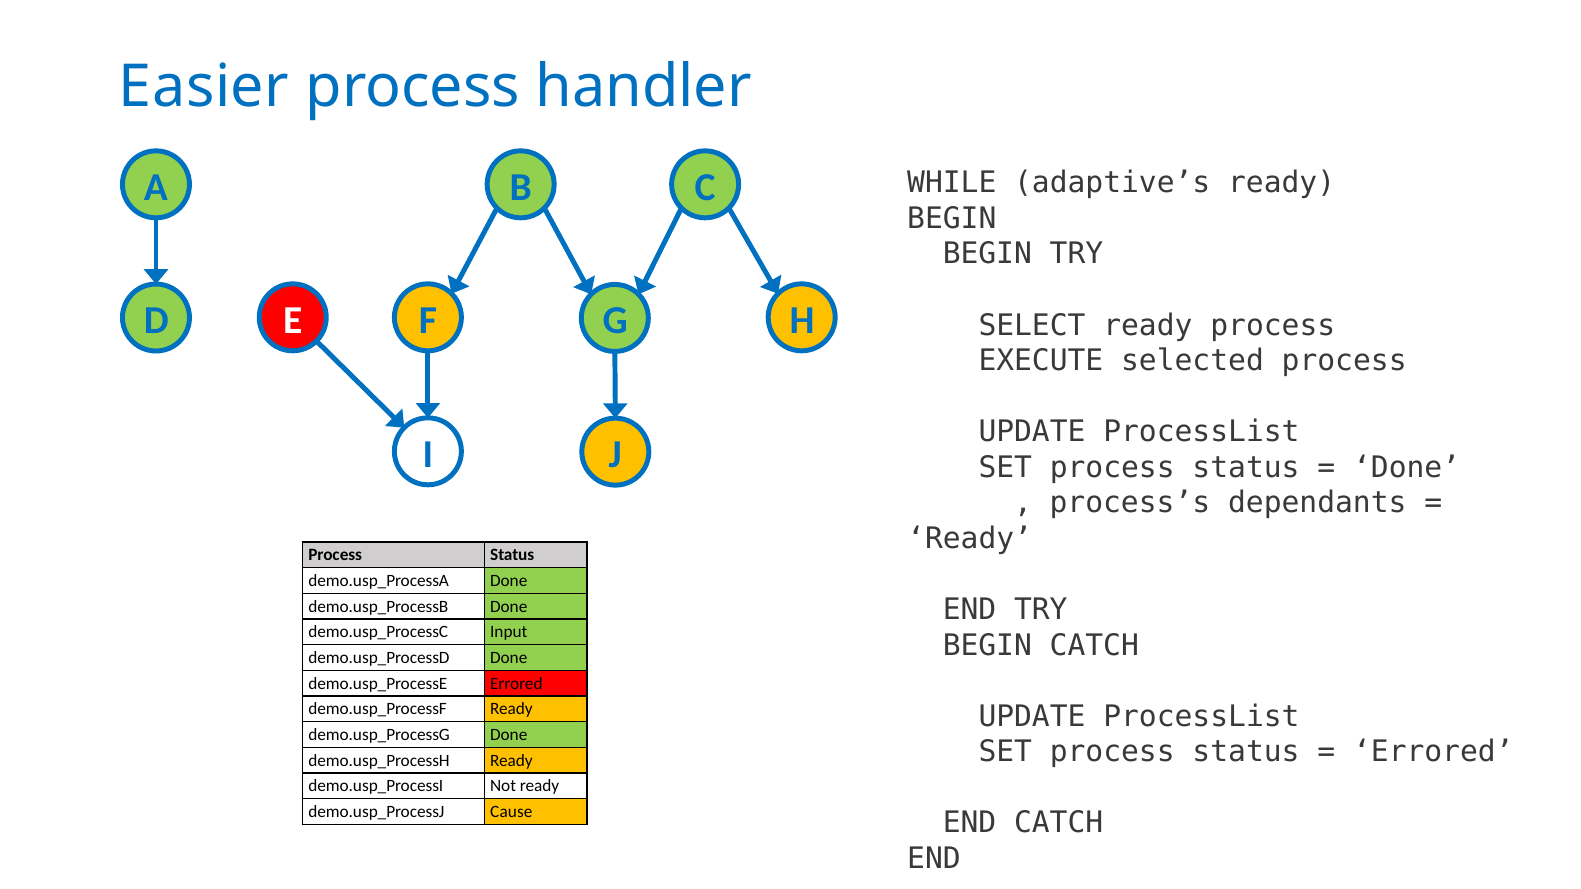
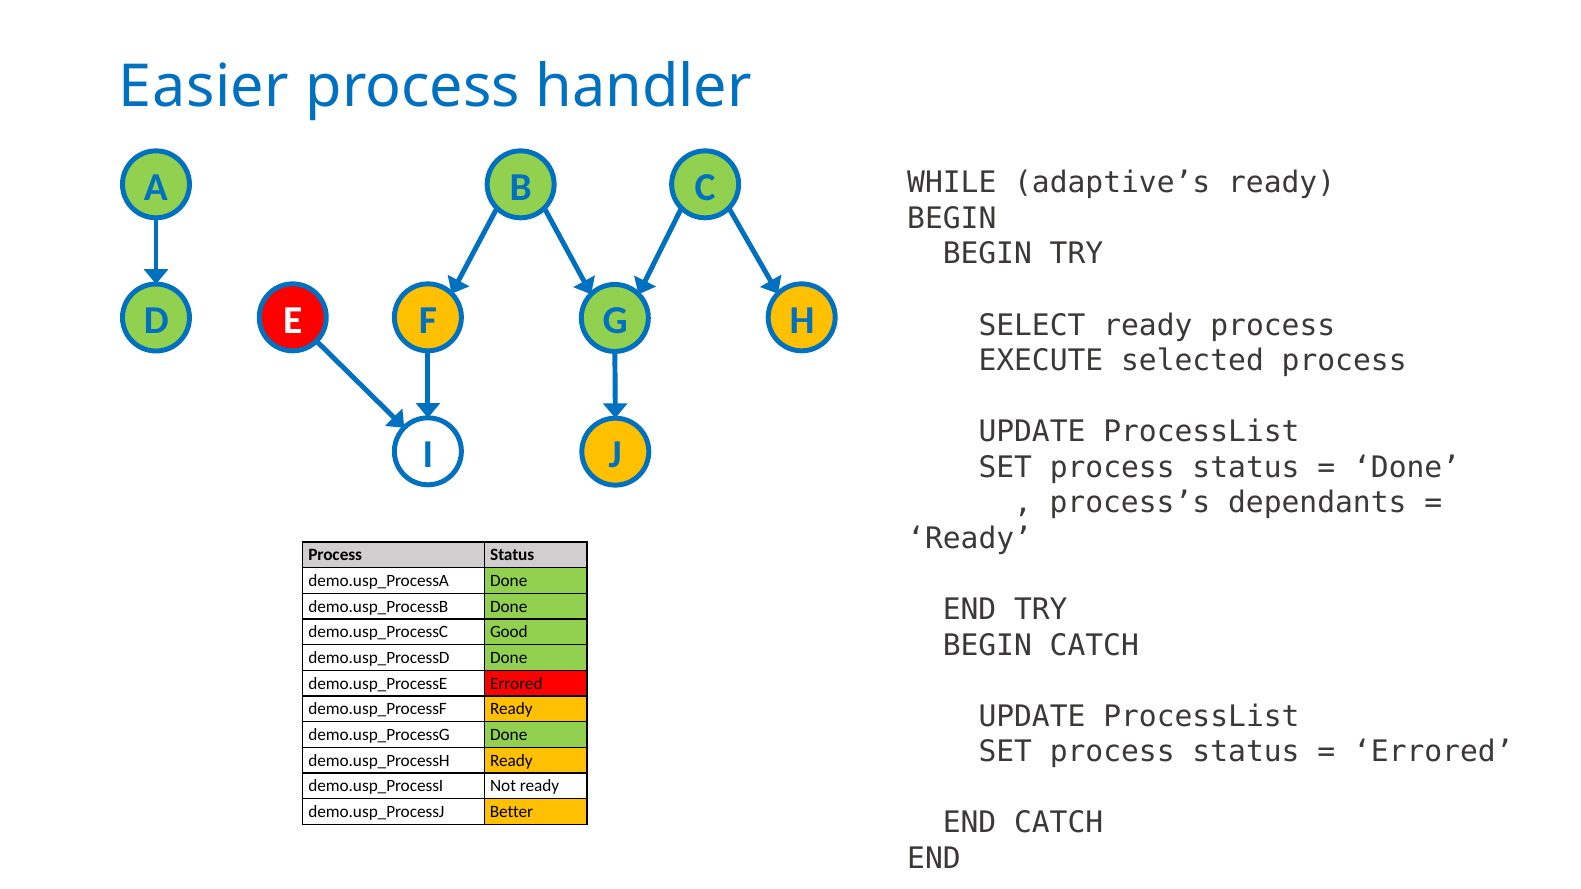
Input: Input -> Good
Cause: Cause -> Better
